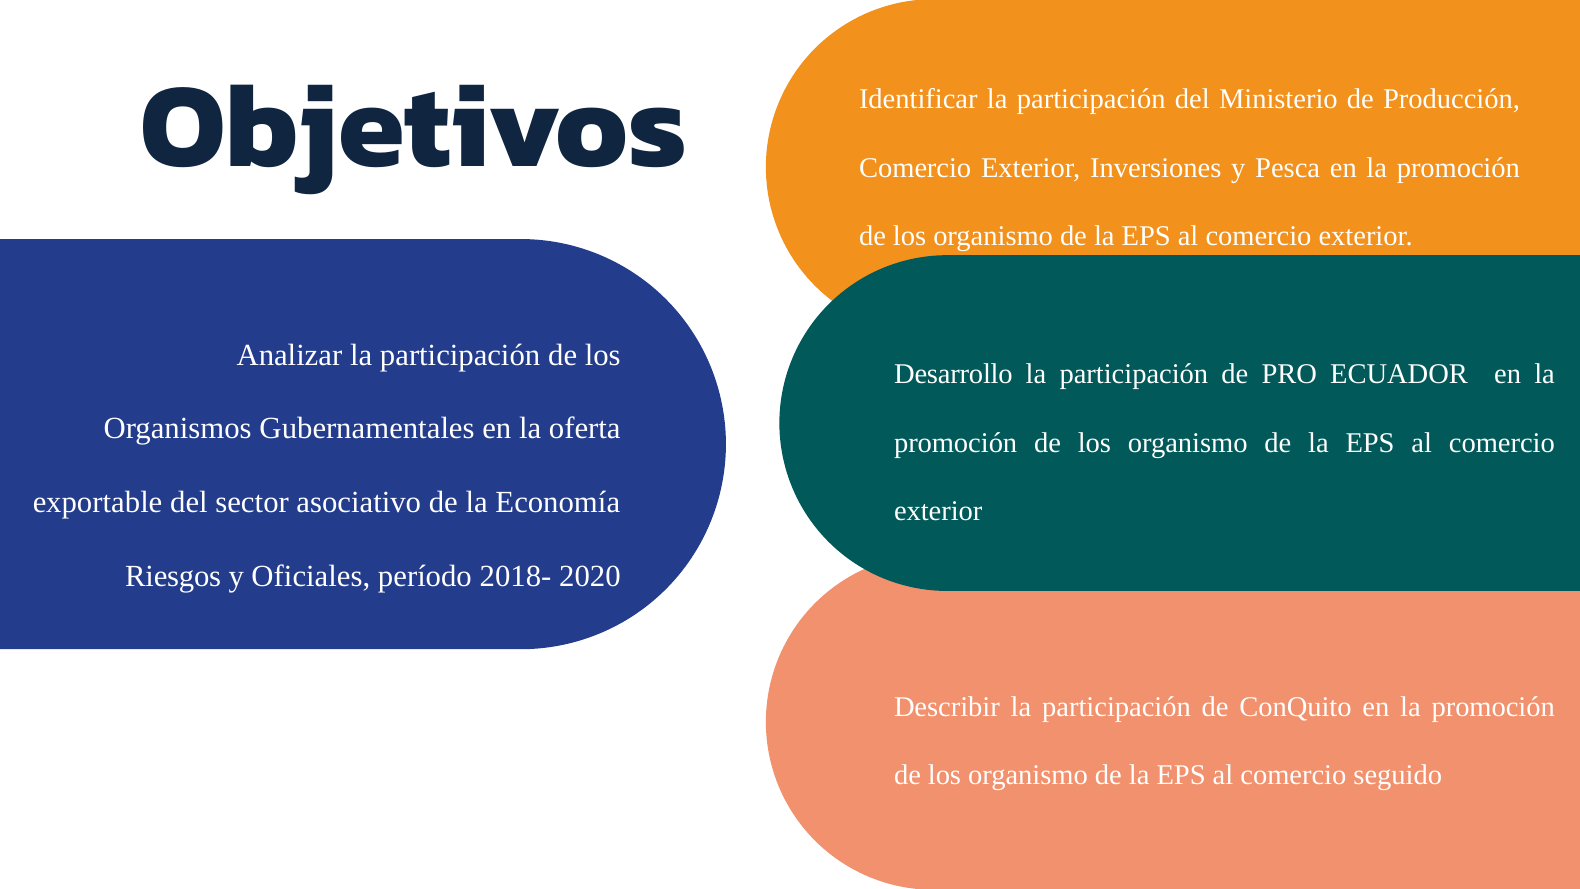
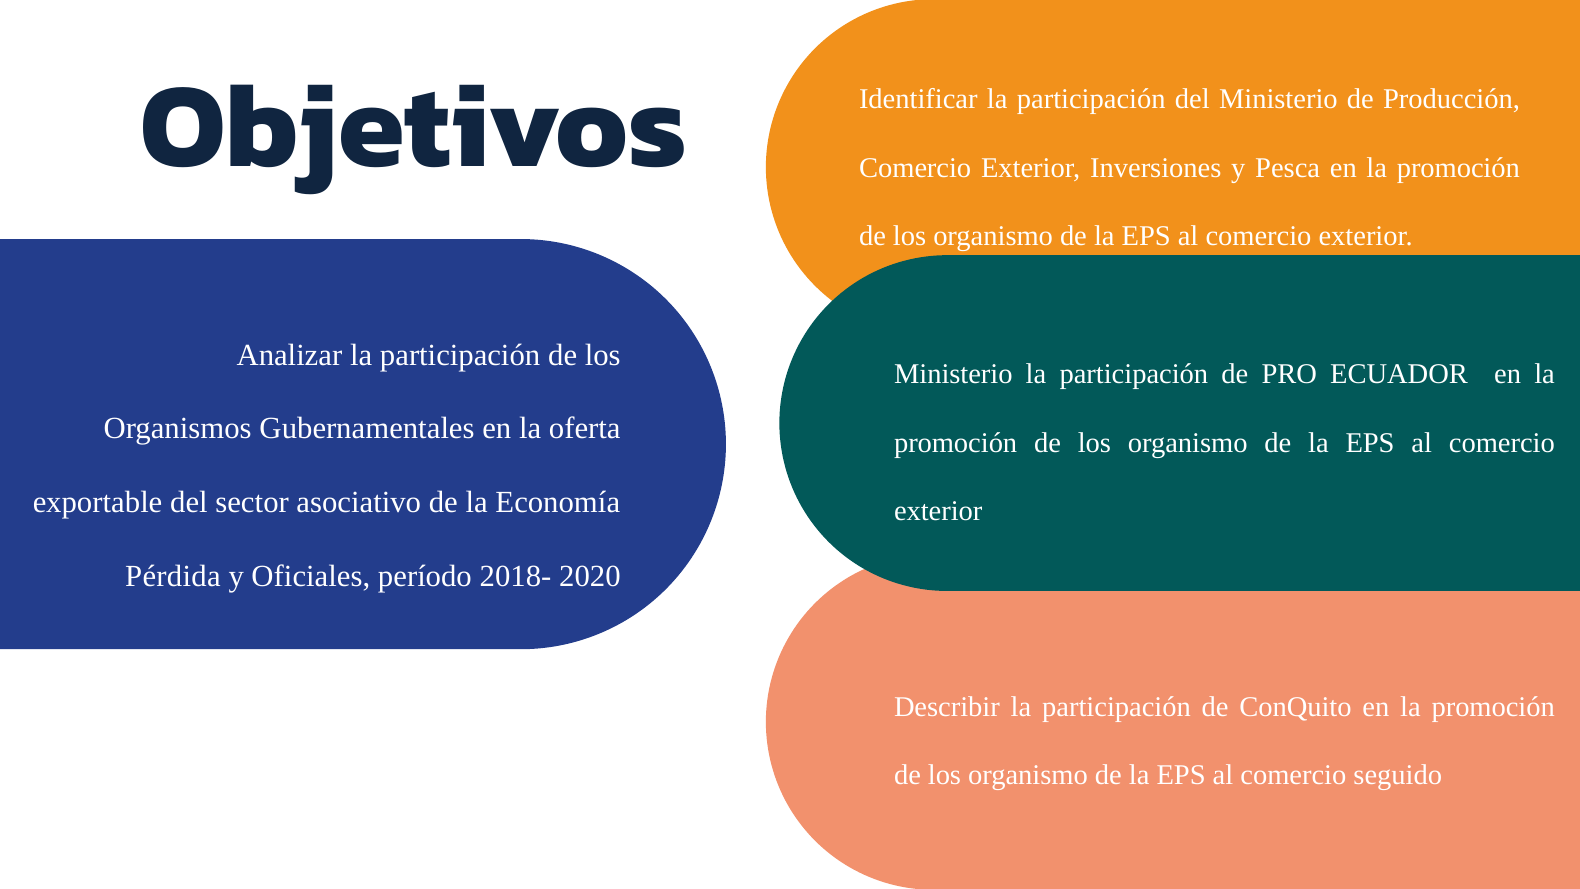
Desarrollo at (953, 374): Desarrollo -> Ministerio
Riesgos: Riesgos -> Pérdida
